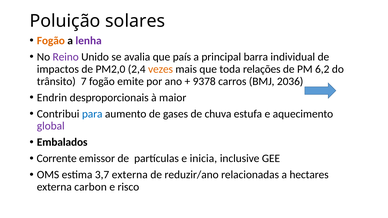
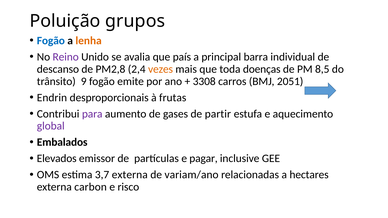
solares: solares -> grupos
Fogão at (51, 41) colour: orange -> blue
lenha colour: purple -> orange
impactos: impactos -> descanso
PM2,0: PM2,0 -> PM2,8
relações: relações -> doenças
6,2: 6,2 -> 8,5
7: 7 -> 9
9378: 9378 -> 3308
2036: 2036 -> 2051
maior: maior -> frutas
para colour: blue -> purple
chuva: chuva -> partir
Corrente: Corrente -> Elevados
inicia: inicia -> pagar
reduzir/ano: reduzir/ano -> variam/ano
